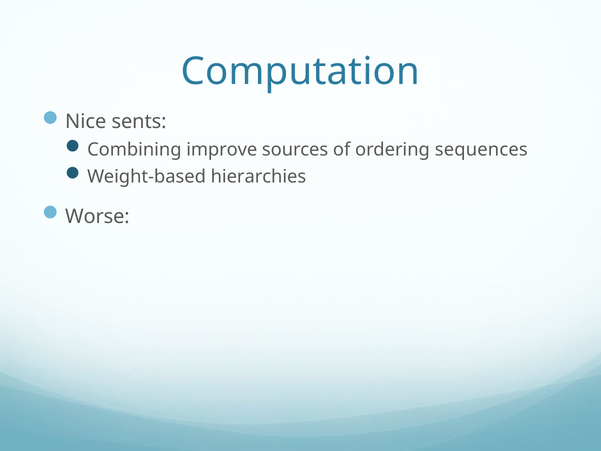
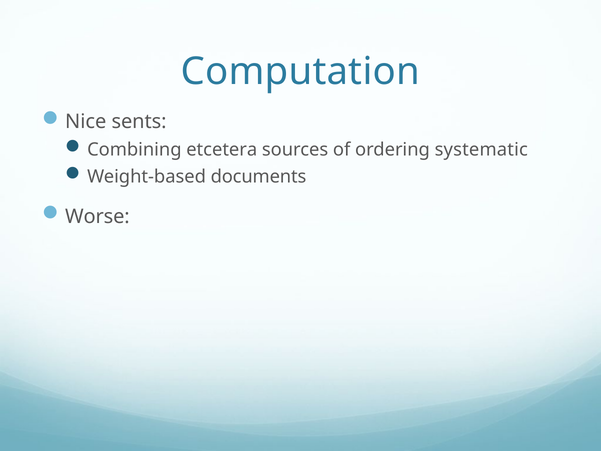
improve: improve -> etcetera
sequences: sequences -> systematic
hierarchies: hierarchies -> documents
